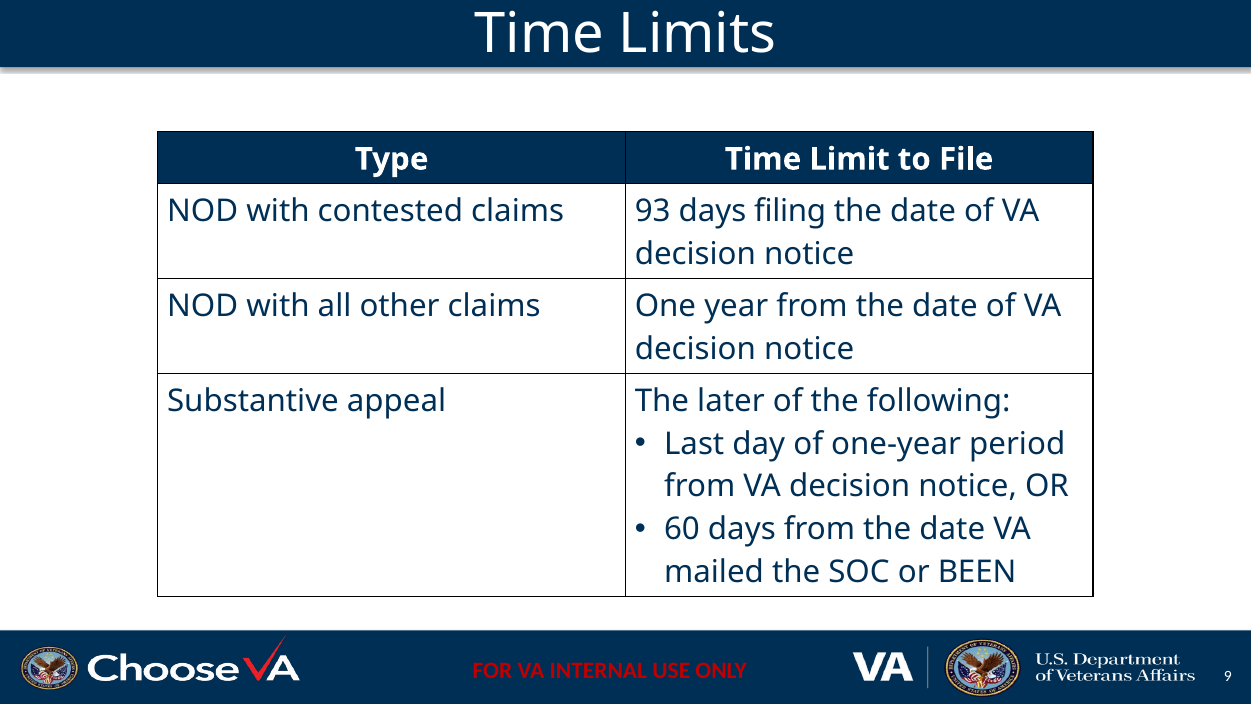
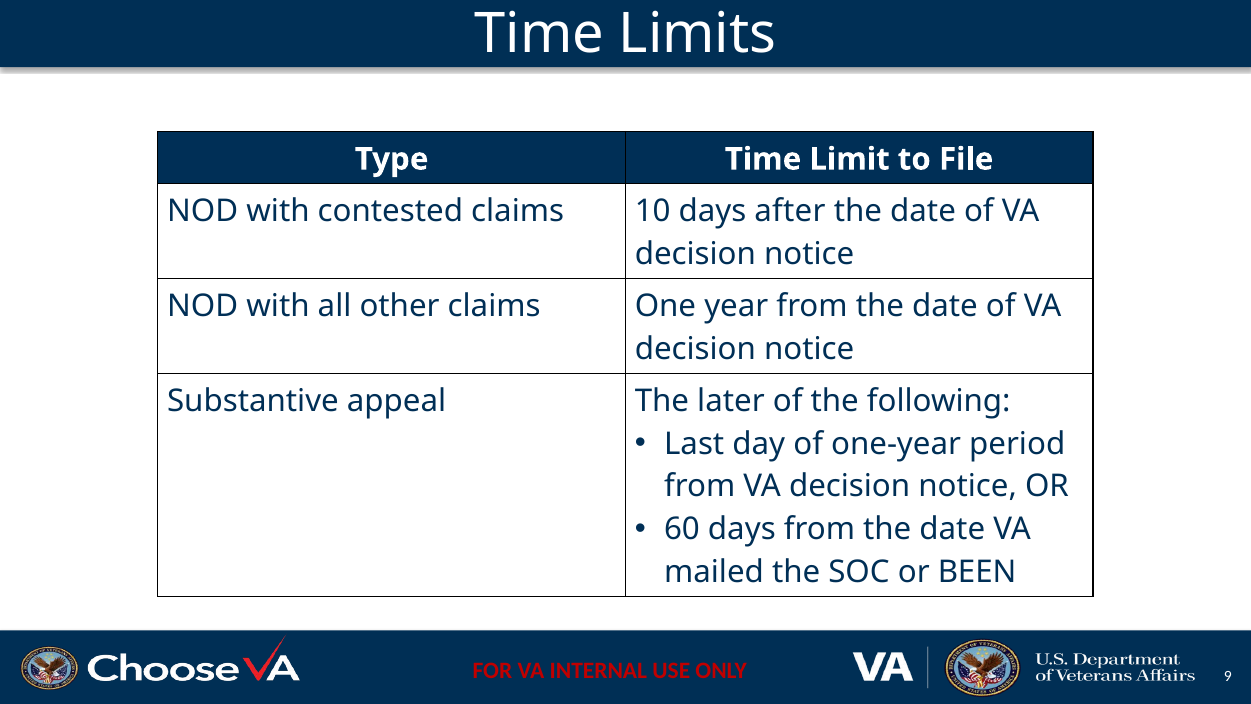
93: 93 -> 10
filing: filing -> after
